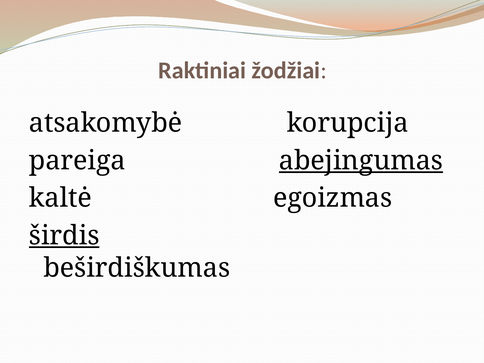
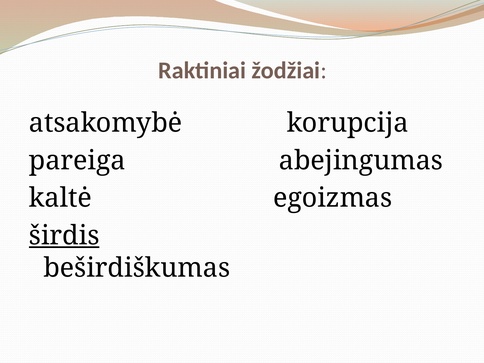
abejingumas underline: present -> none
